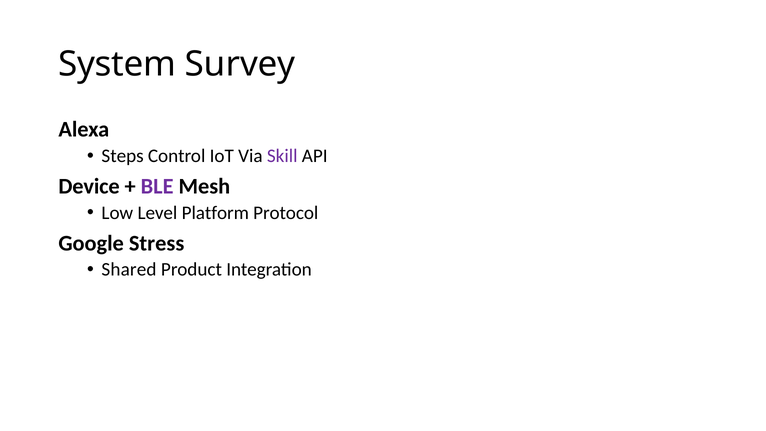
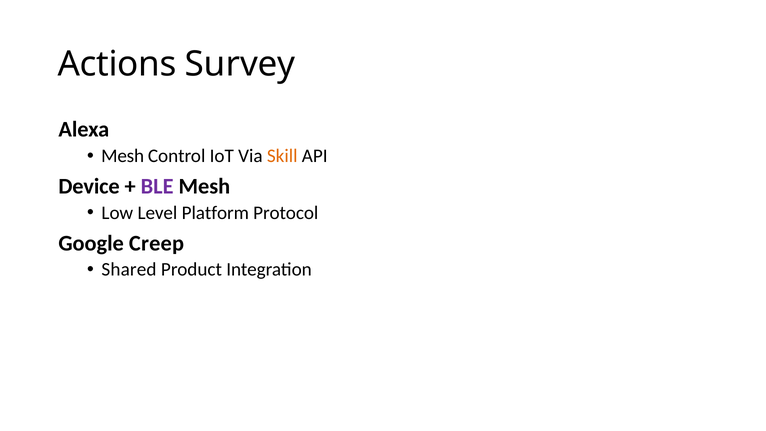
System: System -> Actions
Steps at (123, 156): Steps -> Mesh
Skill colour: purple -> orange
Stress: Stress -> Creep
